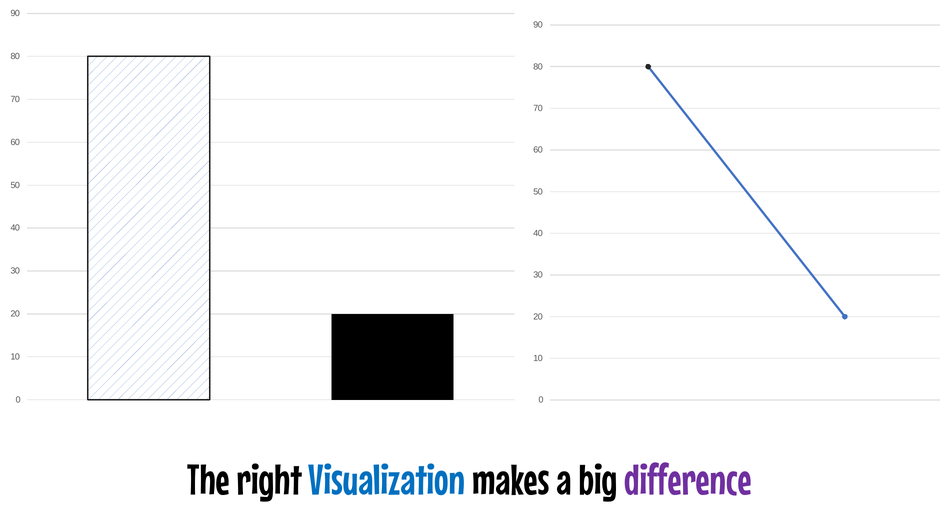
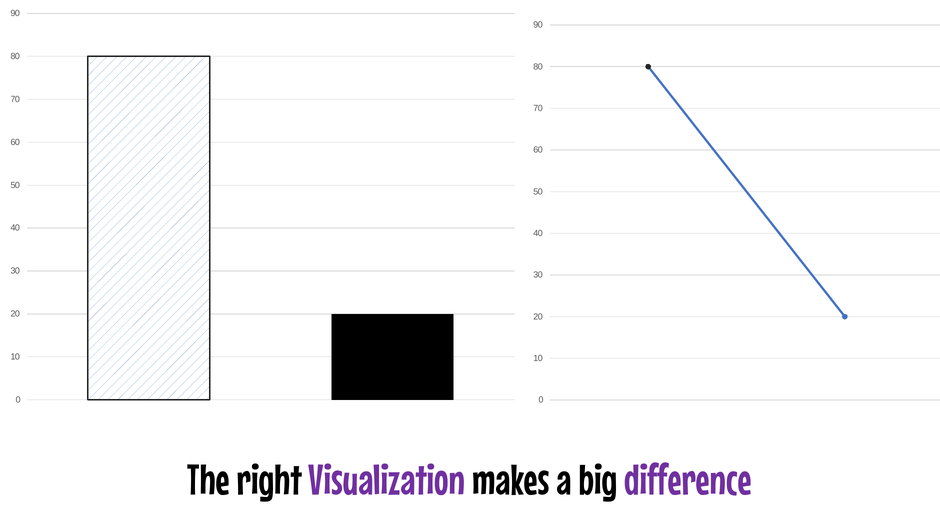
Visualization colour: blue -> purple
